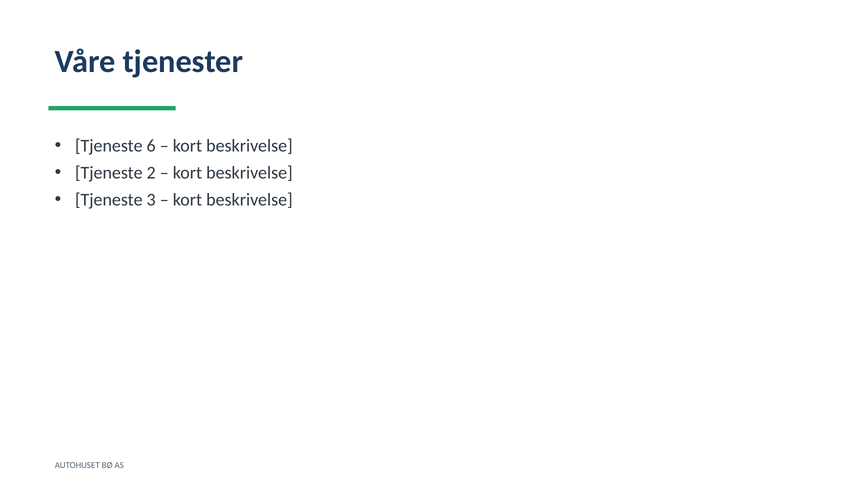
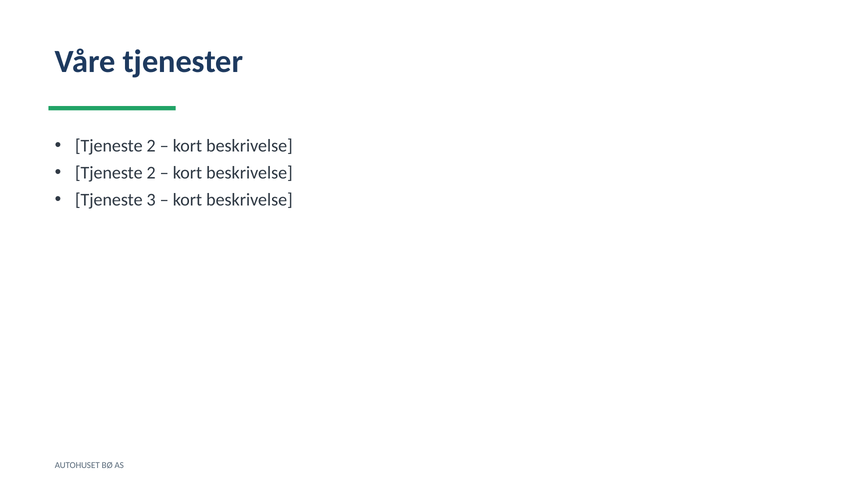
6 at (151, 146): 6 -> 2
